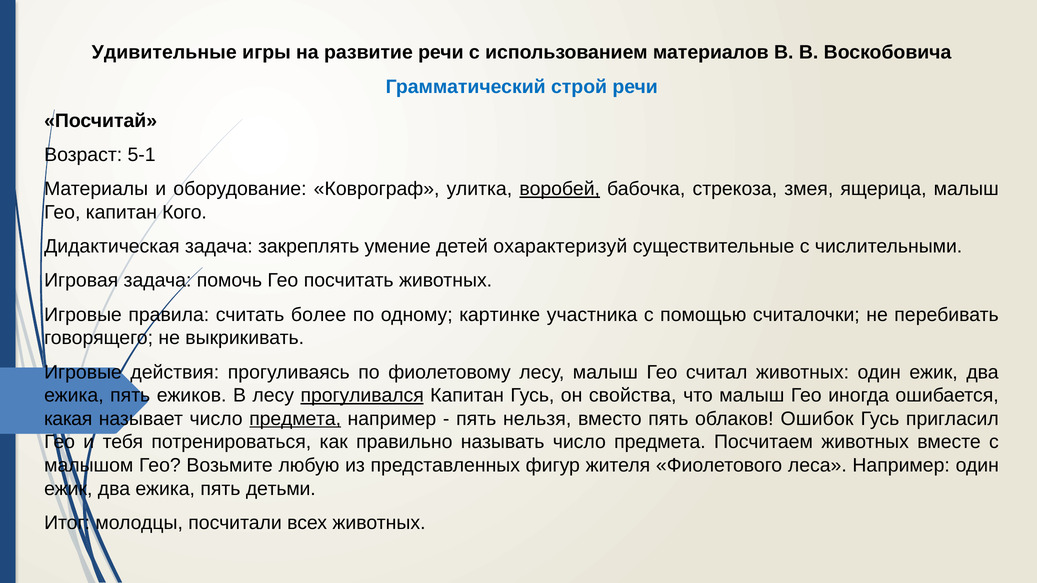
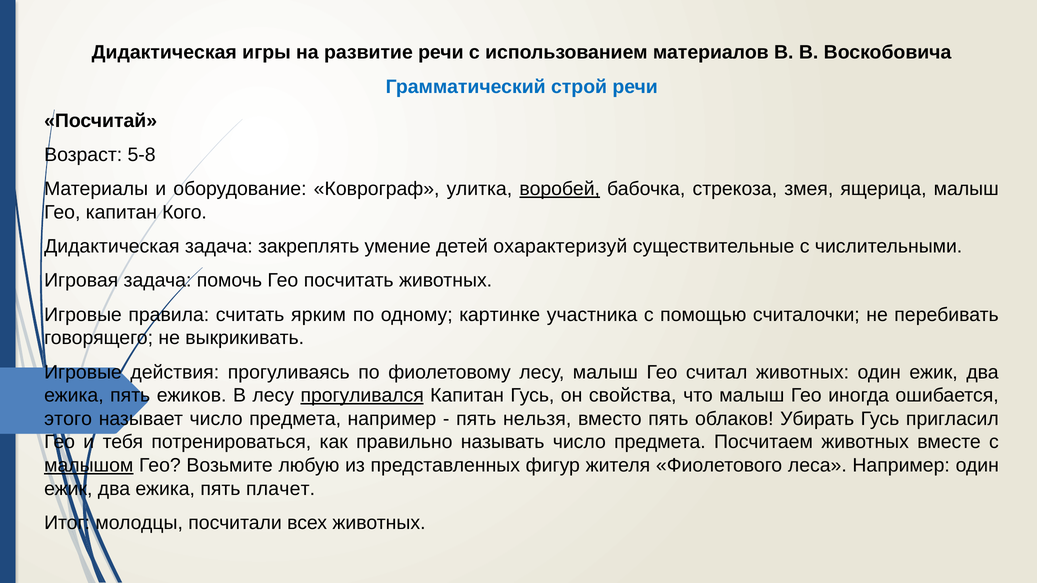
Удивительные at (164, 52): Удивительные -> Дидактическая
5-1: 5-1 -> 5-8
более: более -> ярким
какая: какая -> этого
предмета at (295, 419) underline: present -> none
Ошибок: Ошибок -> Убирать
малышом underline: none -> present
детьми: детьми -> плачет
